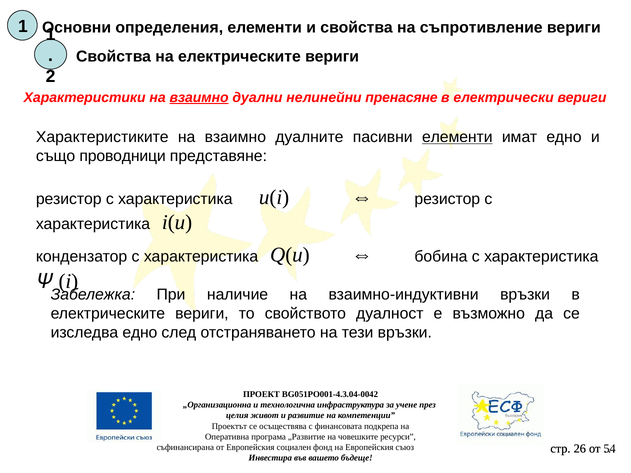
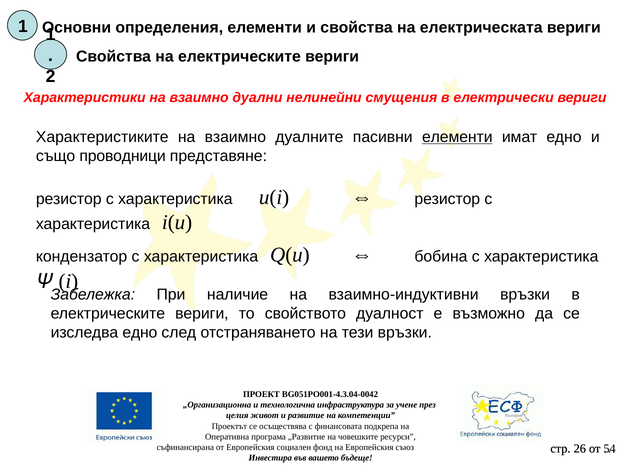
съпротивление: съпротивление -> електрическата
взаимно at (199, 98) underline: present -> none
пренасяне: пренасяне -> смущения
